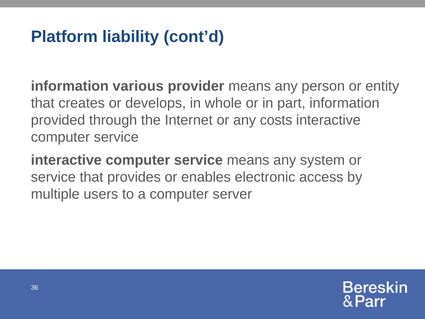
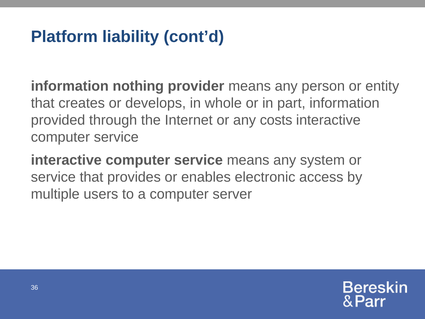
various: various -> nothing
